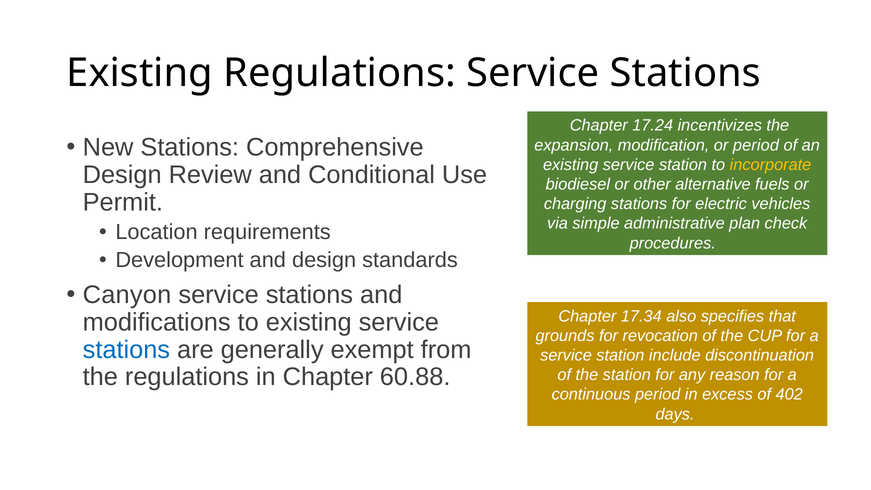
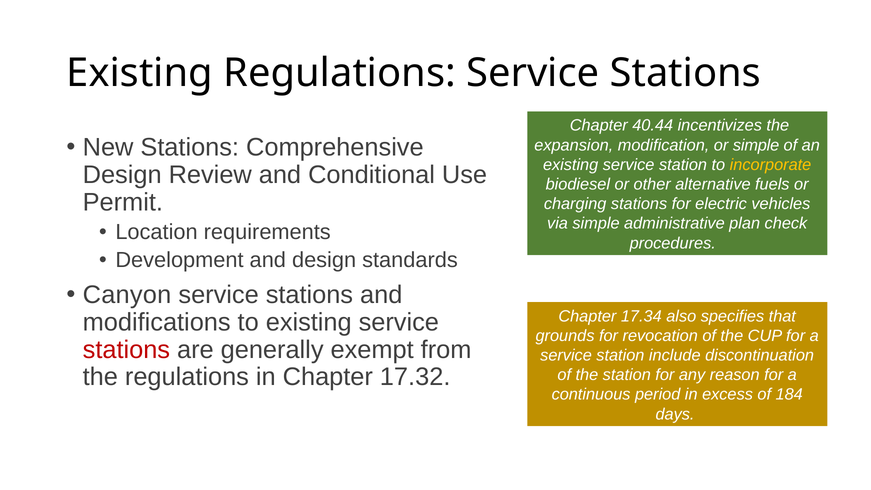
17.24: 17.24 -> 40.44
or period: period -> simple
stations at (126, 350) colour: blue -> red
60.88: 60.88 -> 17.32
402: 402 -> 184
